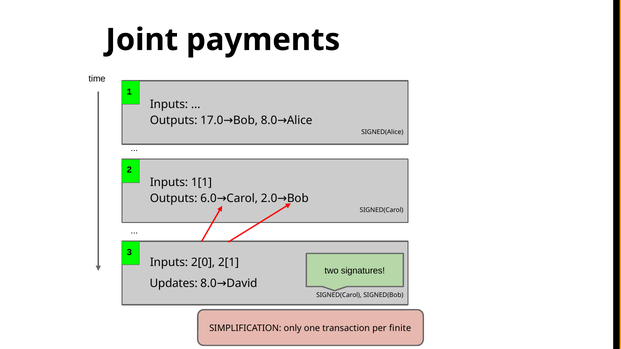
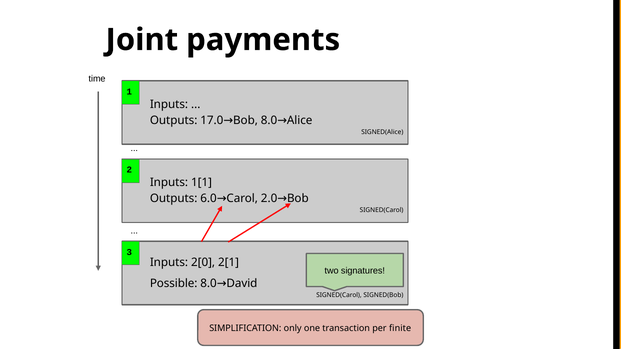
Updates: Updates -> Possible
